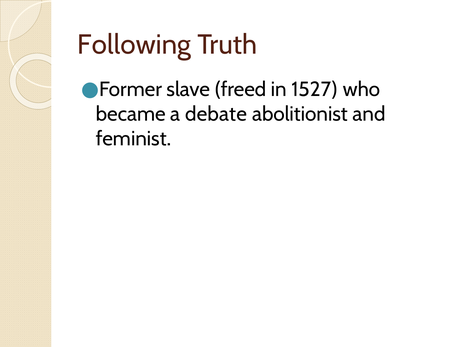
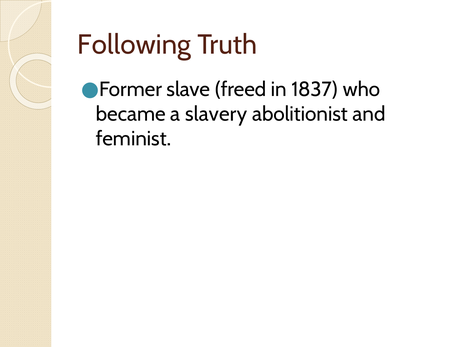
1527: 1527 -> 1837
debate: debate -> slavery
